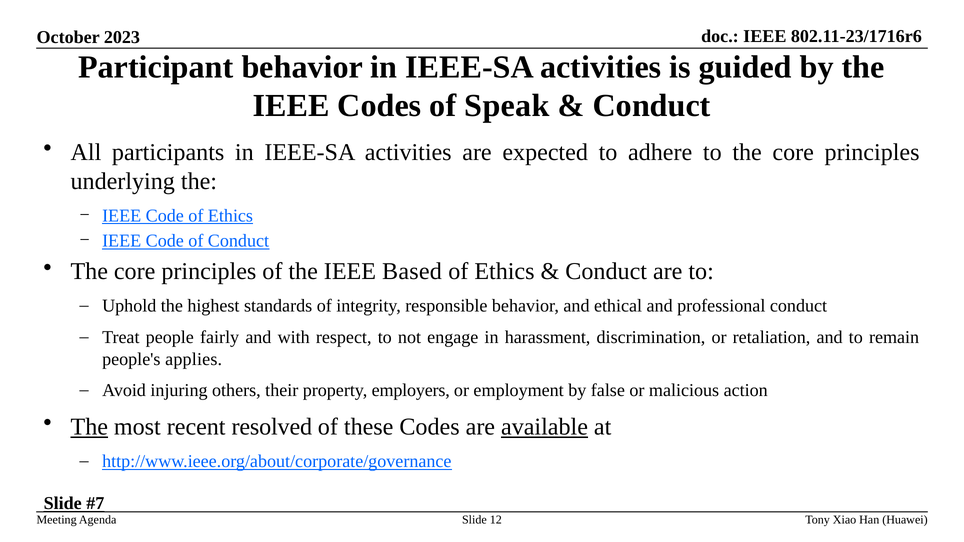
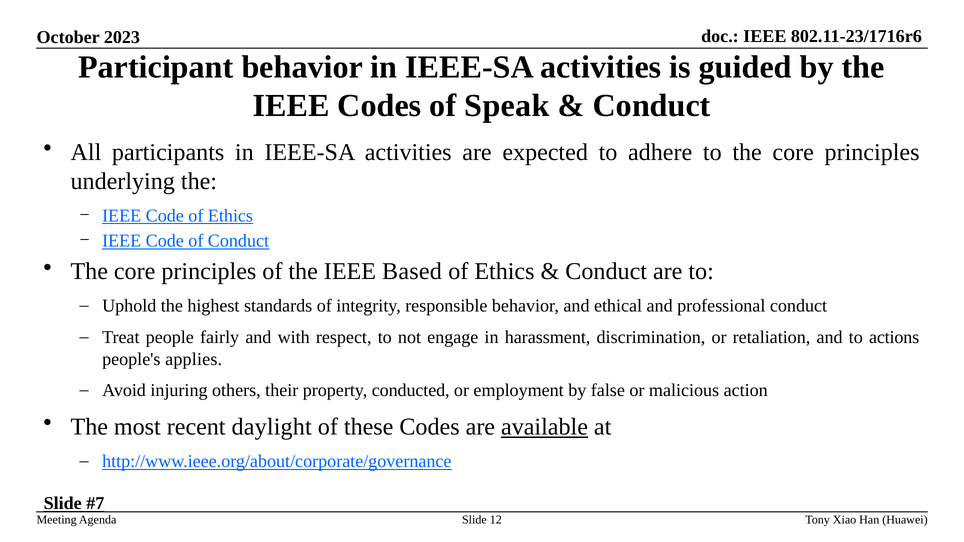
remain: remain -> actions
employers: employers -> conducted
The at (89, 427) underline: present -> none
resolved: resolved -> daylight
